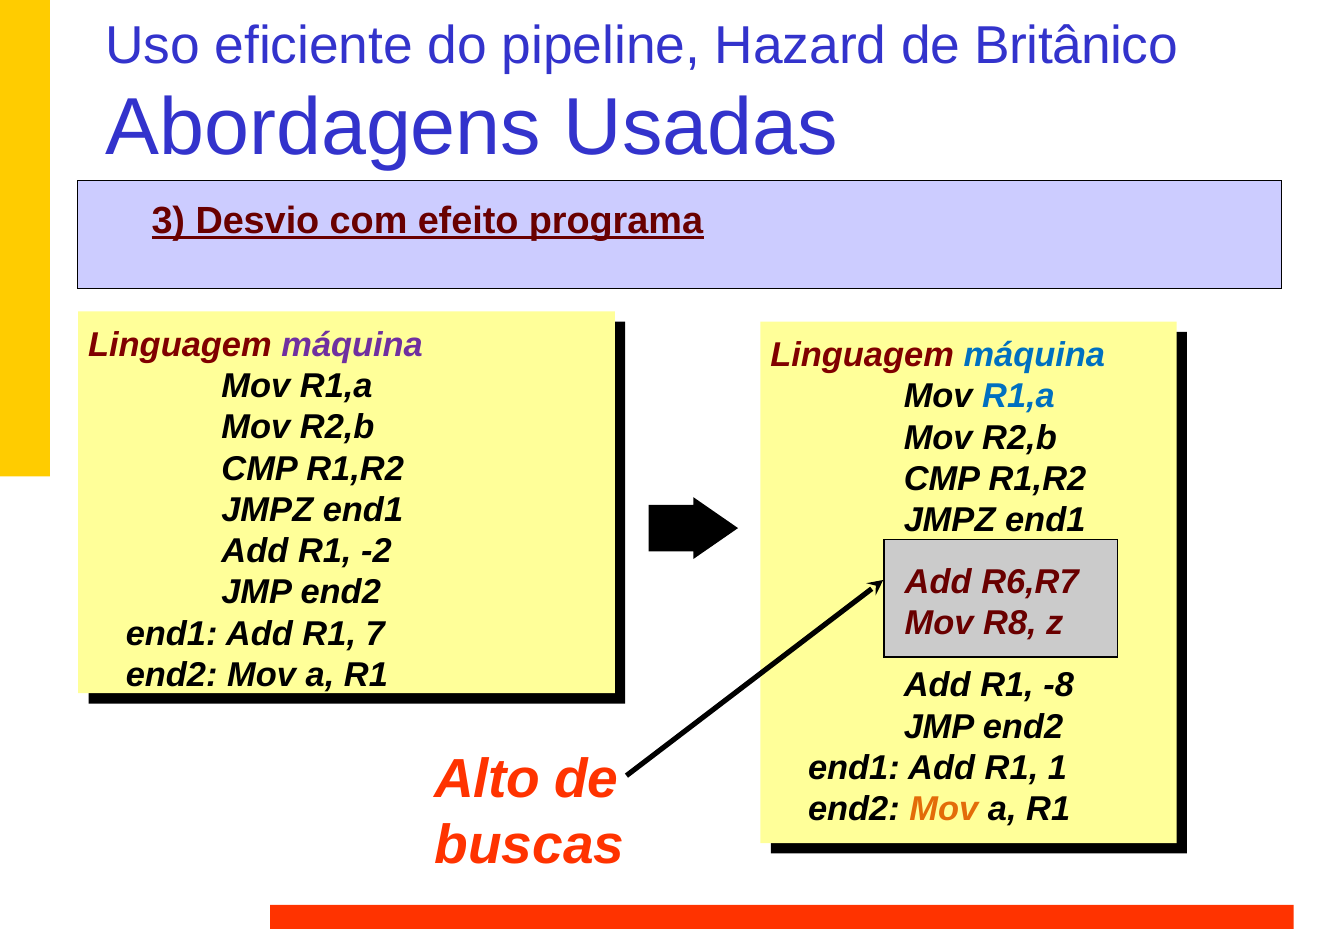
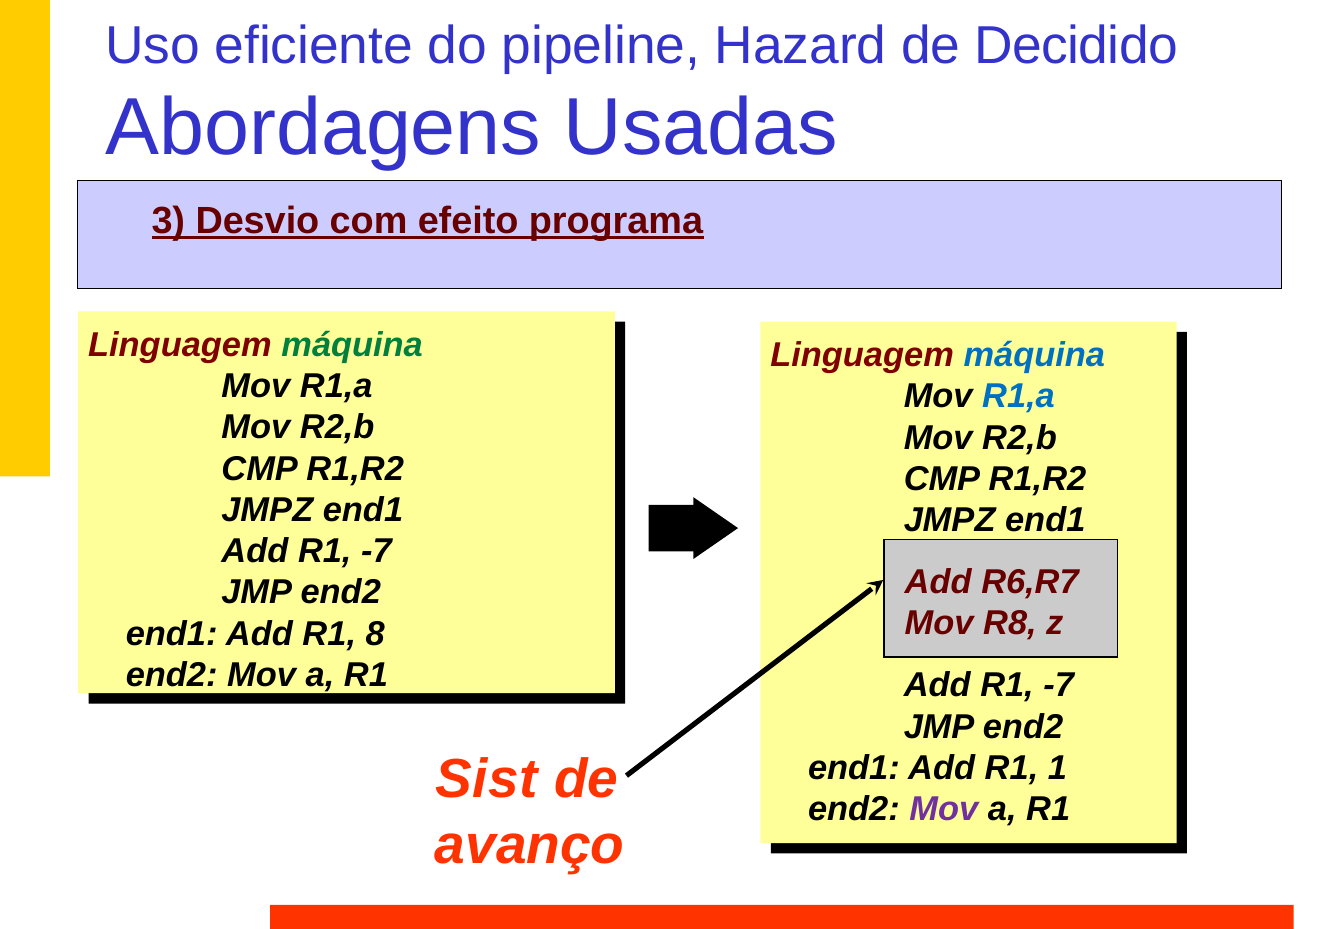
Britânico: Britânico -> Decidido
máquina at (352, 345) colour: purple -> green
-2 at (376, 551): -2 -> -7
7: 7 -> 8
-8 at (1059, 686): -8 -> -7
Alto: Alto -> Sist
Mov at (944, 809) colour: orange -> purple
buscas: buscas -> avanço
